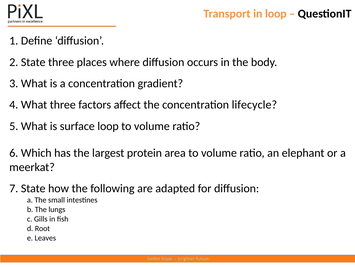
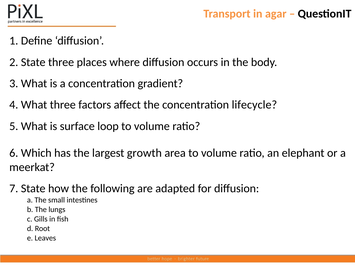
in loop: loop -> agar
protein: protein -> growth
